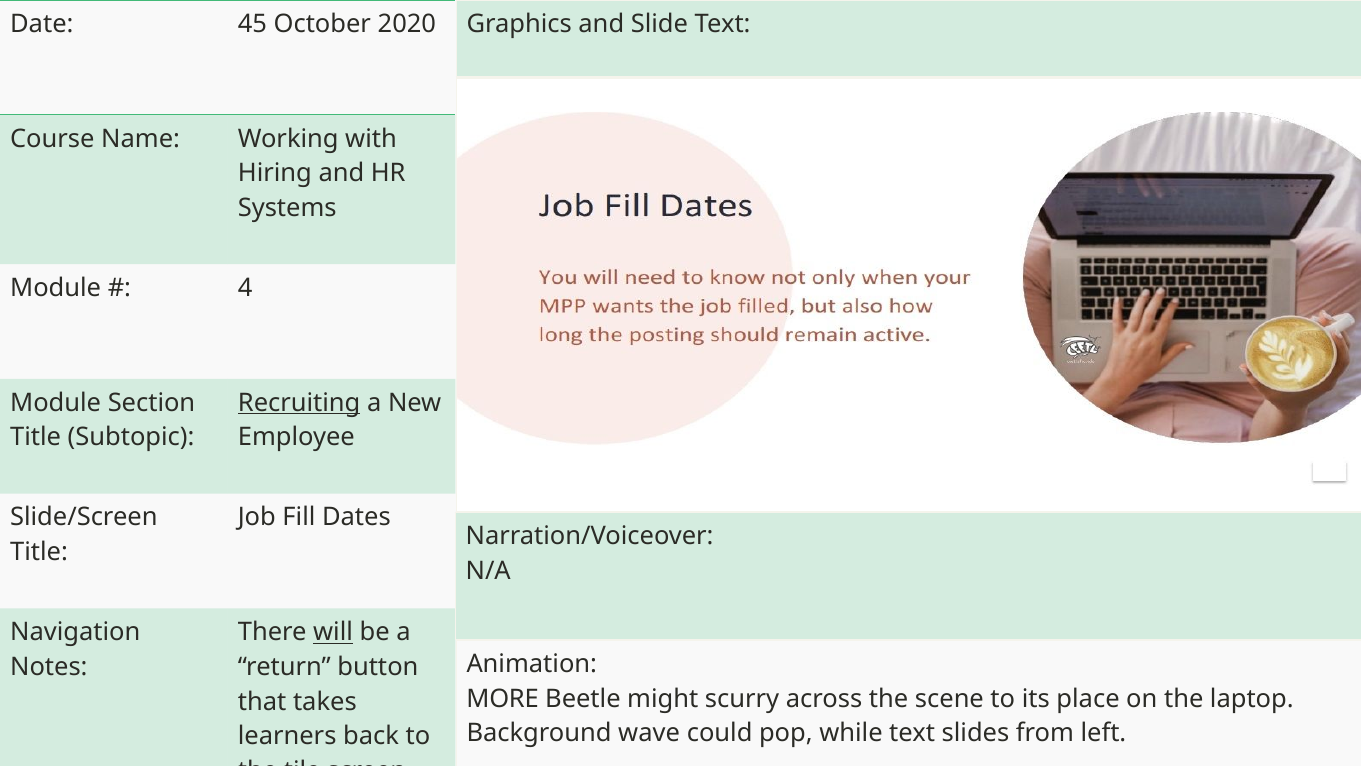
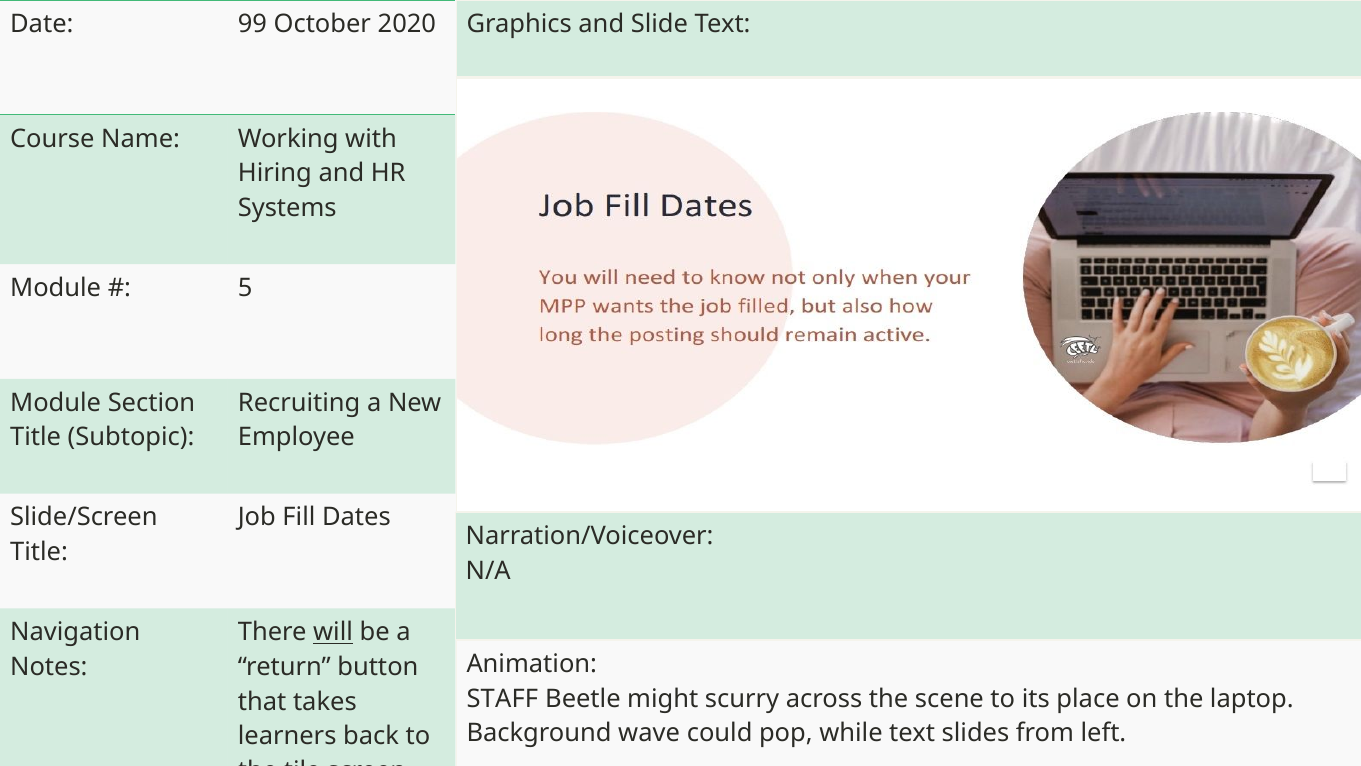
45: 45 -> 99
4: 4 -> 5
Recruiting underline: present -> none
MORE: MORE -> STAFF
